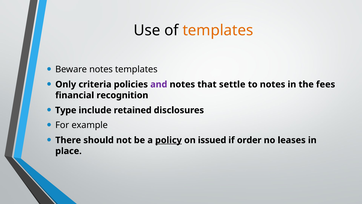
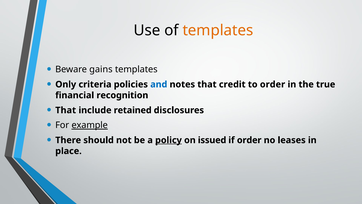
Beware notes: notes -> gains
and colour: purple -> blue
settle: settle -> credit
to notes: notes -> order
fees: fees -> true
Type at (66, 110): Type -> That
example underline: none -> present
